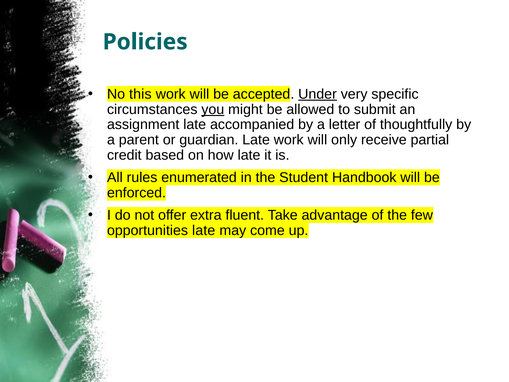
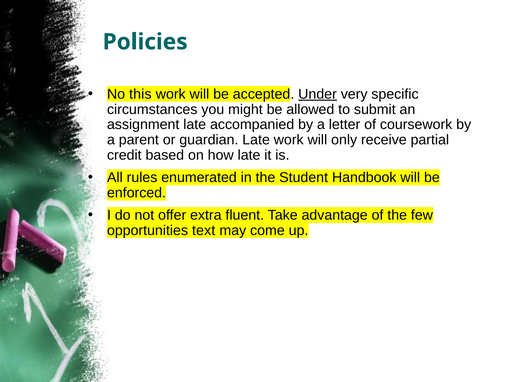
you underline: present -> none
thoughtfully: thoughtfully -> coursework
opportunities late: late -> text
